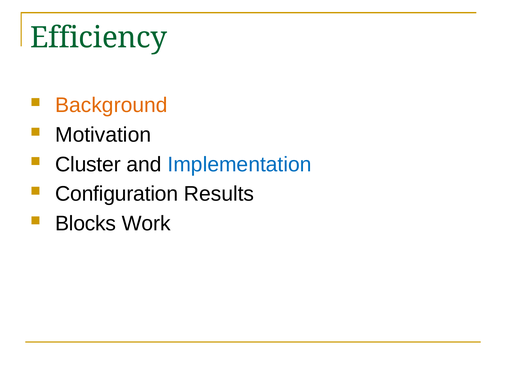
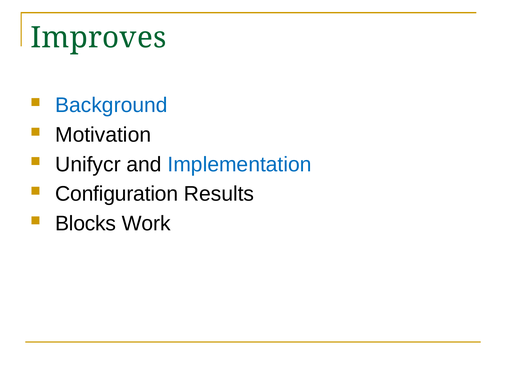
Efficiency: Efficiency -> Improves
Background colour: orange -> blue
Cluster: Cluster -> Unifycr
